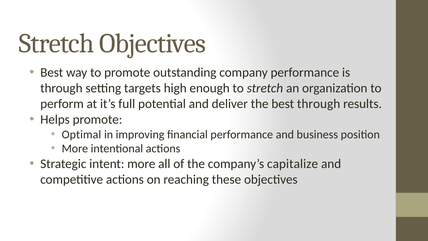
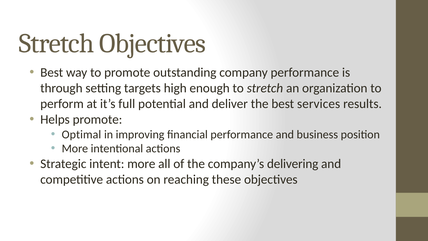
best through: through -> services
capitalize: capitalize -> delivering
